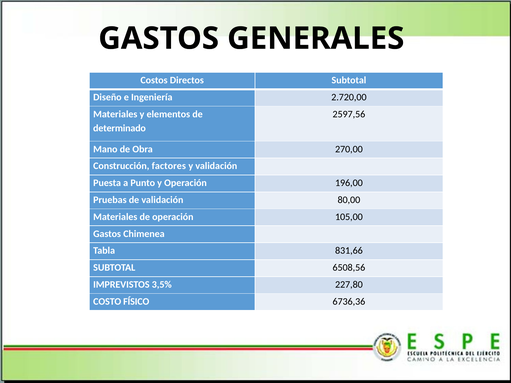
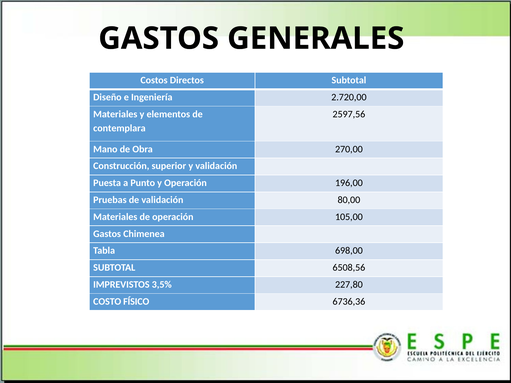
determinado: determinado -> contemplara
factores: factores -> superior
831,66: 831,66 -> 698,00
